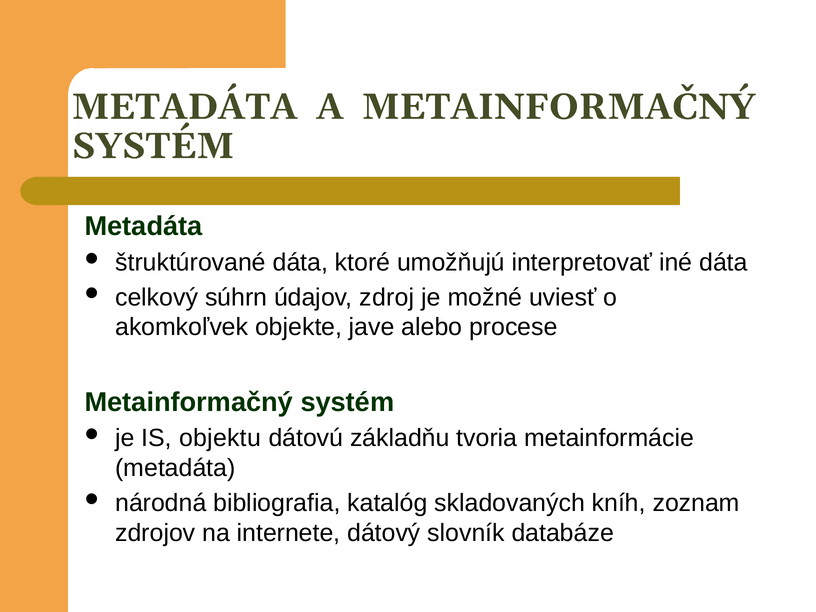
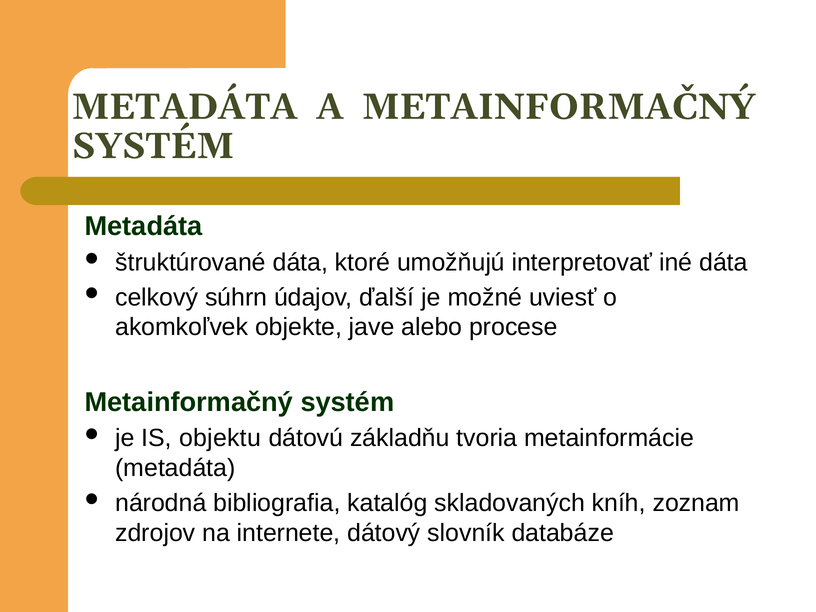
zdroj: zdroj -> ďalší
